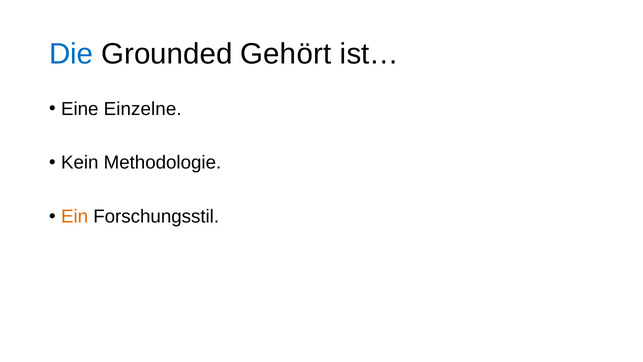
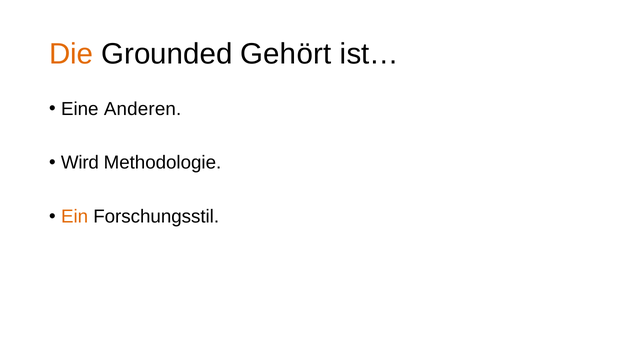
Die colour: blue -> orange
Einzelne: Einzelne -> Anderen
Kein: Kein -> Wird
